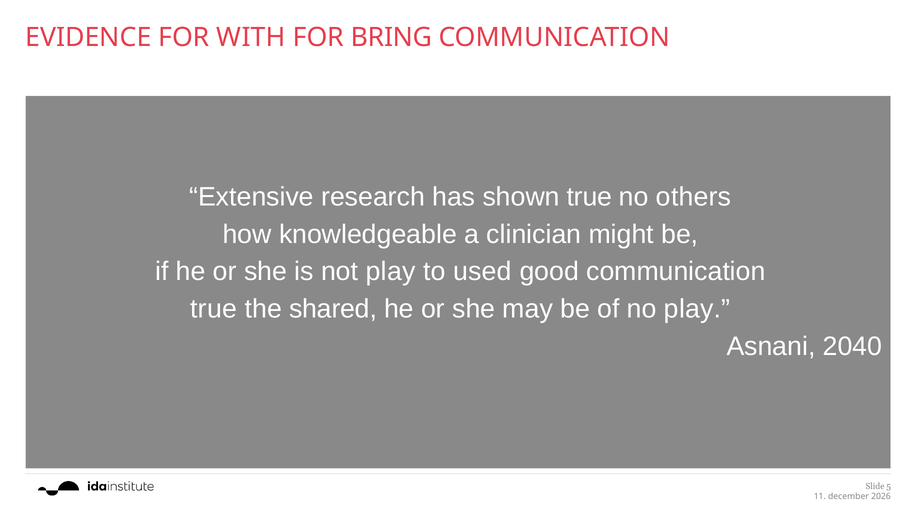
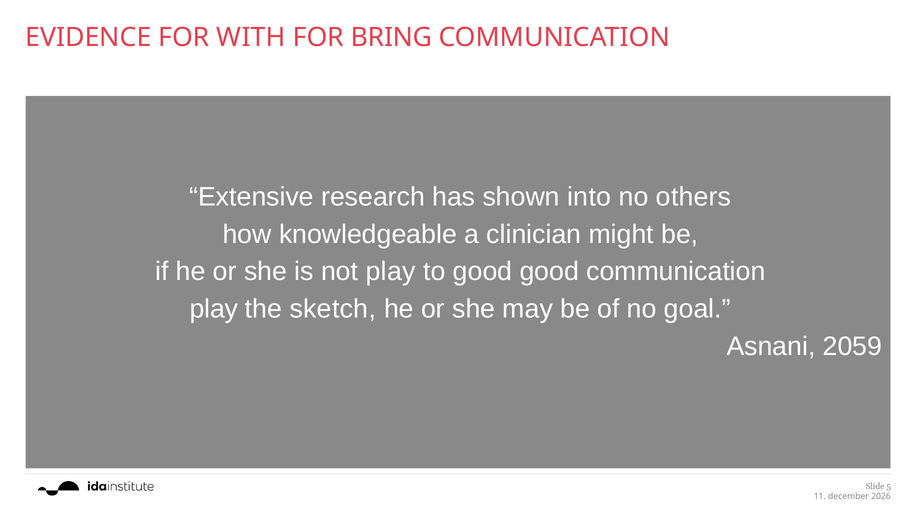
shown true: true -> into
to used: used -> good
true at (214, 309): true -> play
shared: shared -> sketch
no play: play -> goal
2040: 2040 -> 2059
